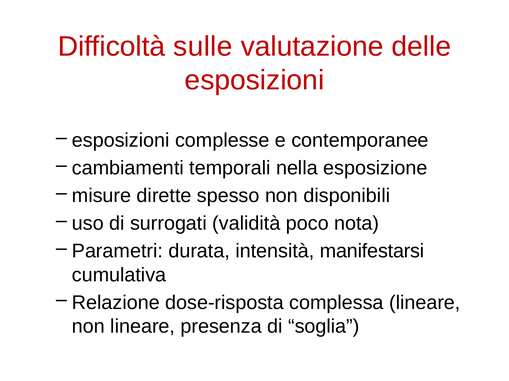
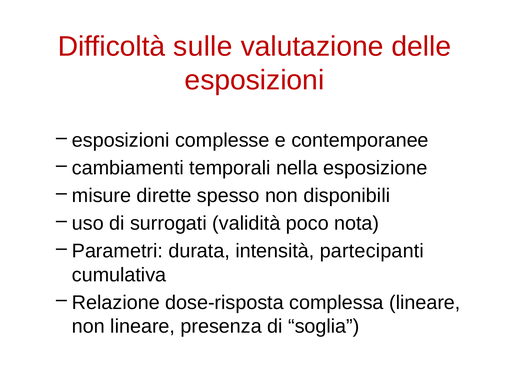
manifestarsi: manifestarsi -> partecipanti
